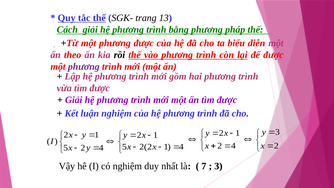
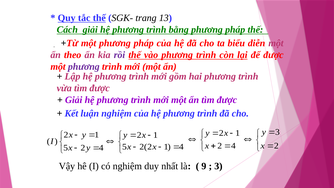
một phương được: được -> pháp
rồi colour: black -> purple
7: 7 -> 9
